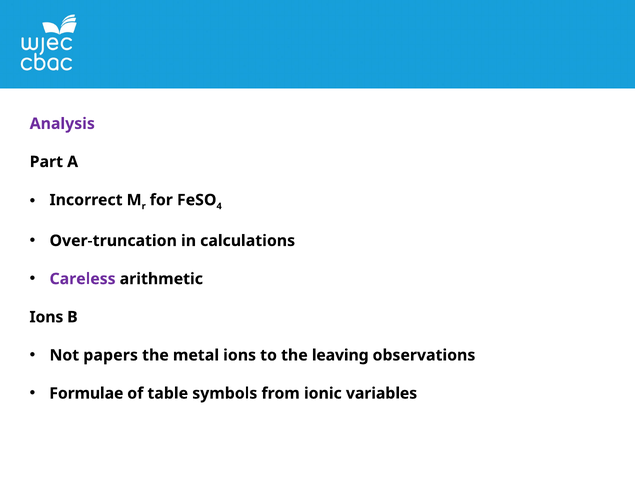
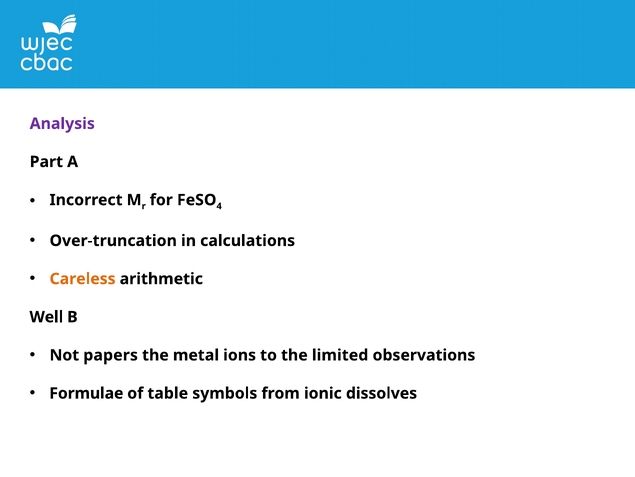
Careless colour: purple -> orange
Ions at (46, 317): Ions -> Well
leaving: leaving -> limited
variables: variables -> dissolves
